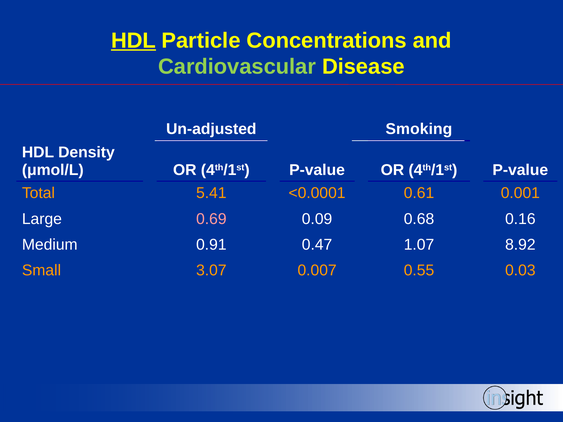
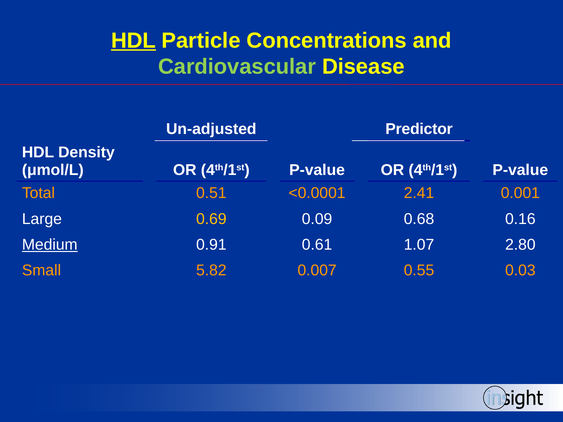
Smoking: Smoking -> Predictor
5.41: 5.41 -> 0.51
0.61: 0.61 -> 2.41
0.69 colour: pink -> yellow
Medium underline: none -> present
0.47: 0.47 -> 0.61
8.92: 8.92 -> 2.80
3.07: 3.07 -> 5.82
